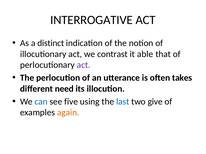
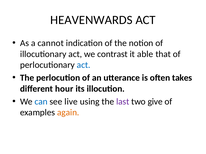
INTERROGATIVE: INTERROGATIVE -> HEAVENWARDS
distinct: distinct -> cannot
act at (84, 65) colour: purple -> blue
need: need -> hour
five: five -> live
last colour: blue -> purple
